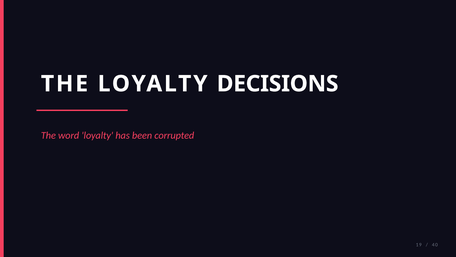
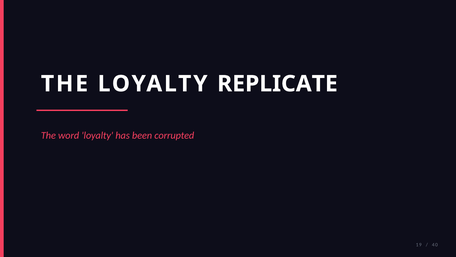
DECISIONS: DECISIONS -> REPLICATE
